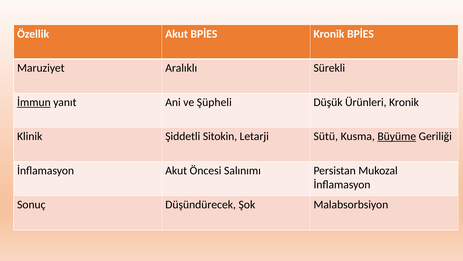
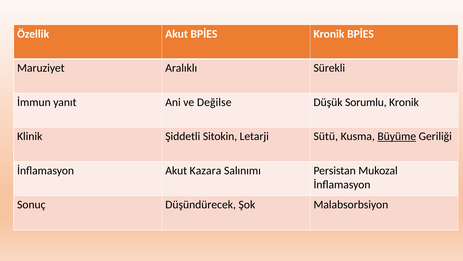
İmmun underline: present -> none
Şüpheli: Şüpheli -> Değilse
Ürünleri: Ürünleri -> Sorumlu
Öncesi: Öncesi -> Kazara
